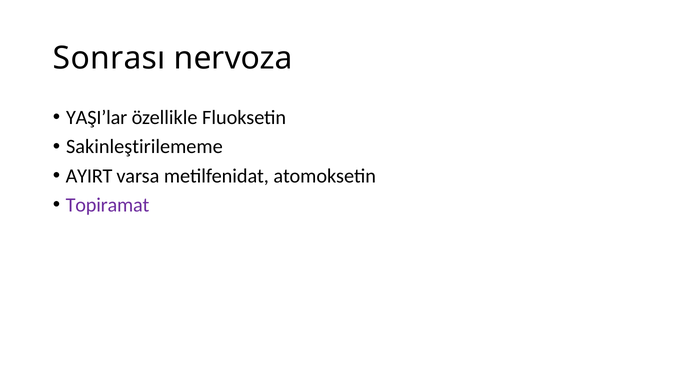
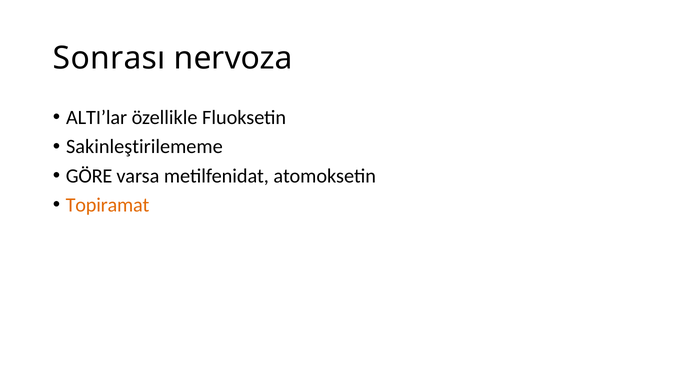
YAŞI’lar: YAŞI’lar -> ALTI’lar
AYIRT: AYIRT -> GÖRE
Topiramat colour: purple -> orange
